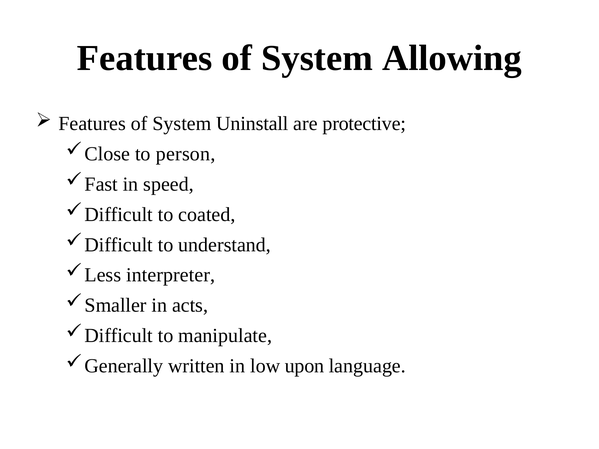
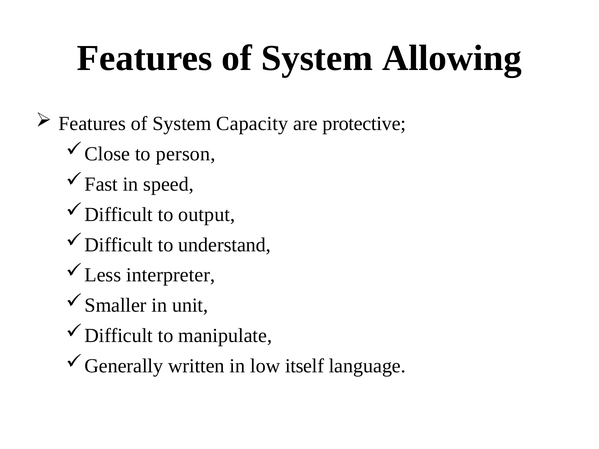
Uninstall: Uninstall -> Capacity
coated: coated -> output
acts: acts -> unit
upon: upon -> itself
